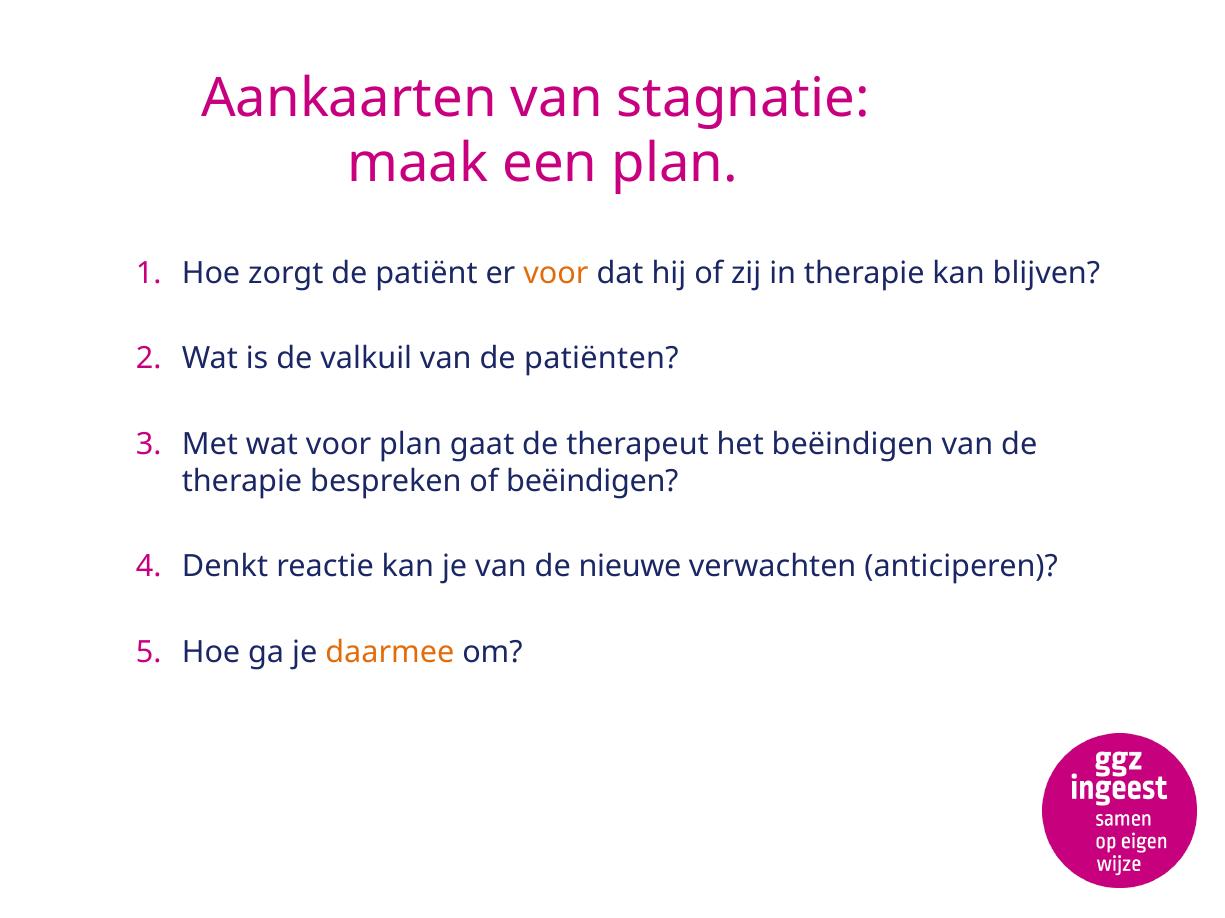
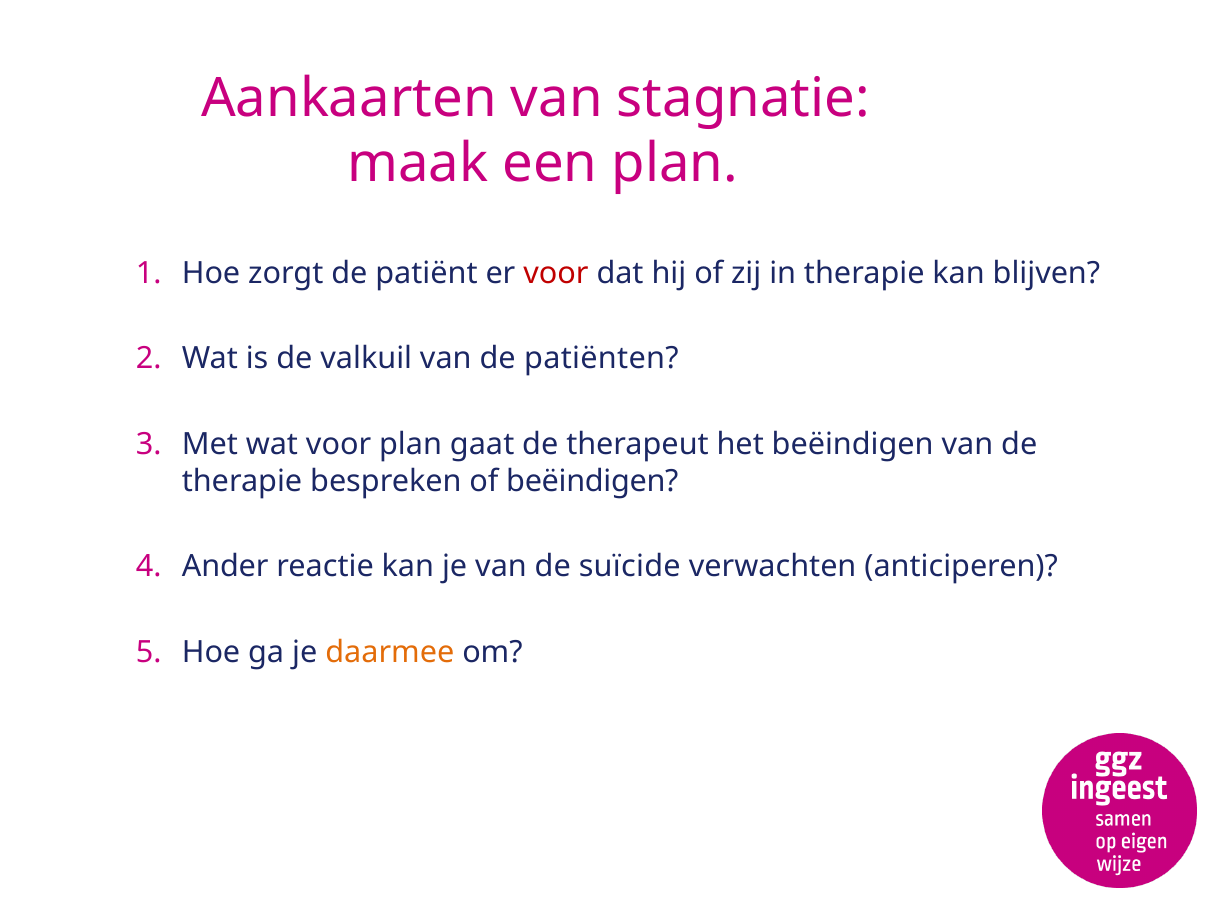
voor at (556, 273) colour: orange -> red
Denkt: Denkt -> Ander
nieuwe: nieuwe -> suïcide
